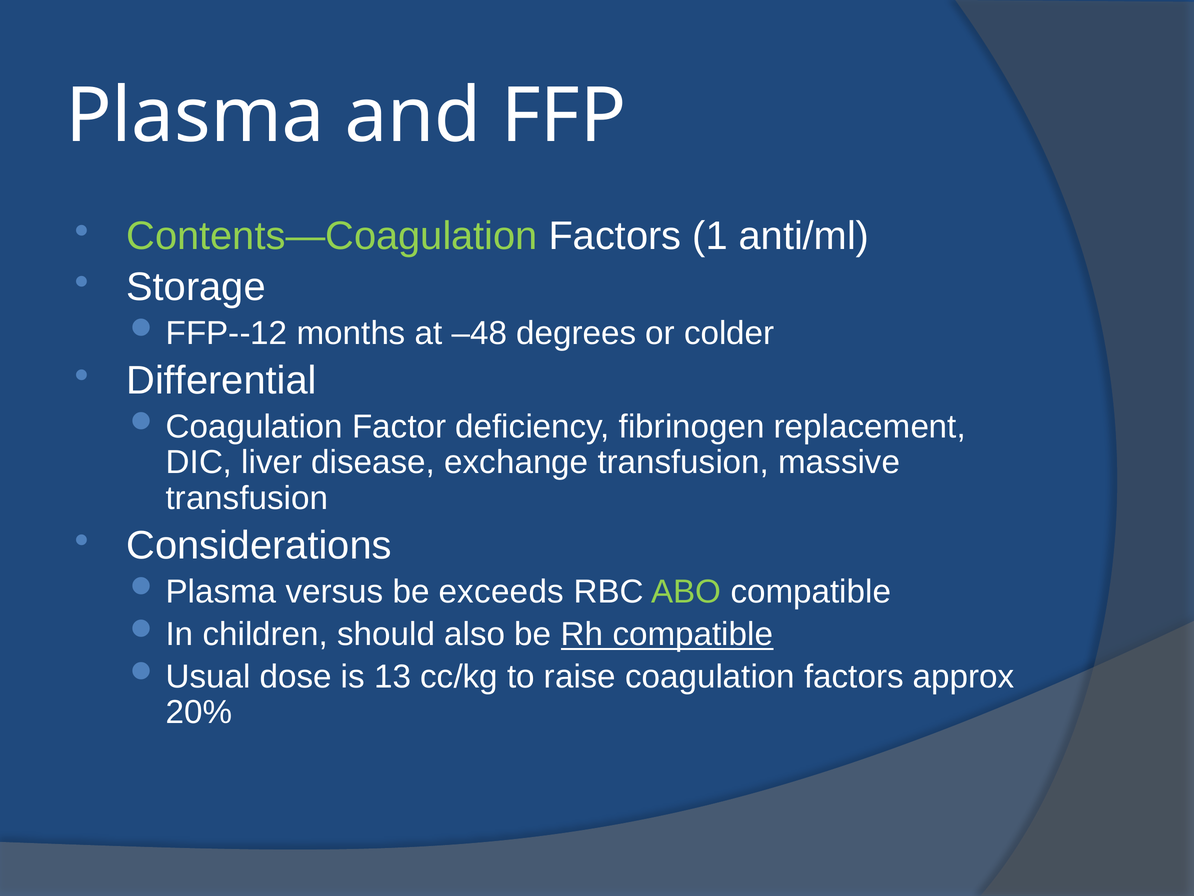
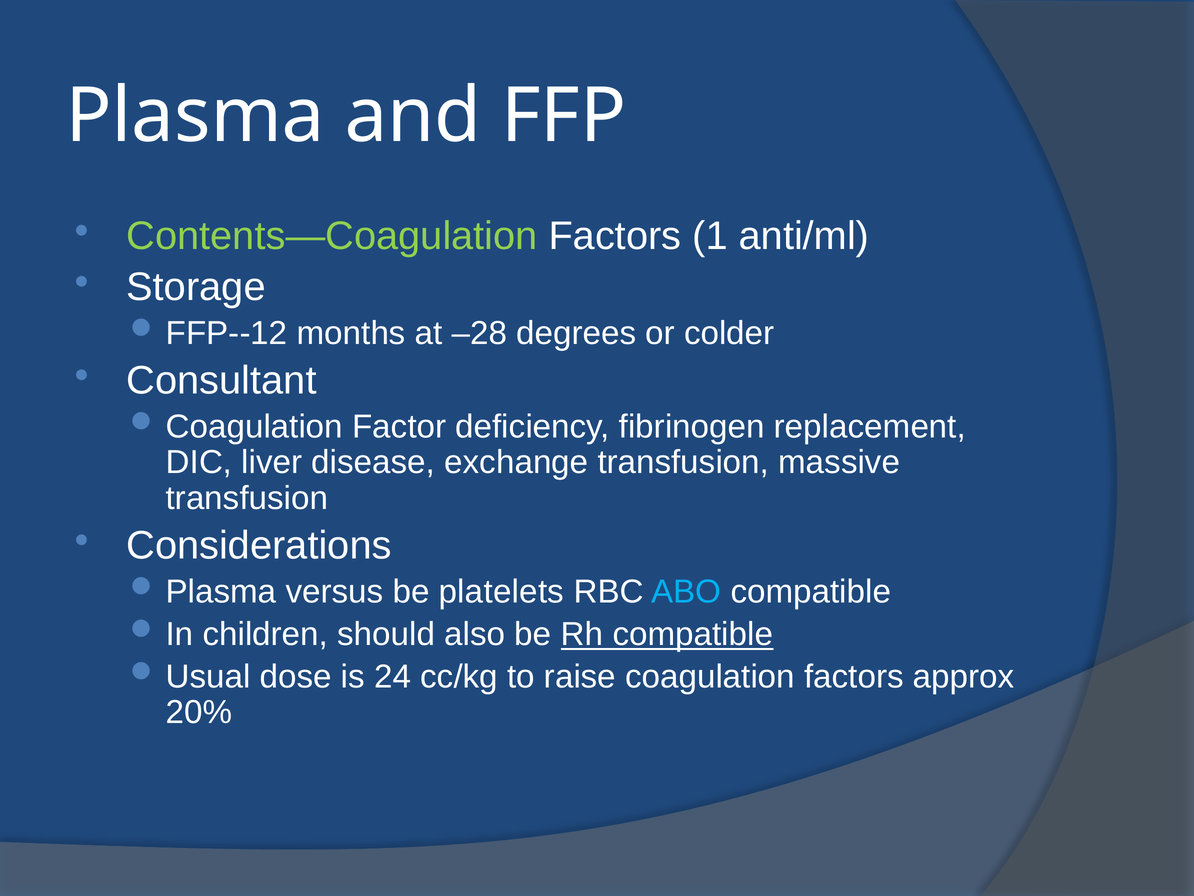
–48: –48 -> –28
Differential: Differential -> Consultant
exceeds: exceeds -> platelets
ABO colour: light green -> light blue
13: 13 -> 24
